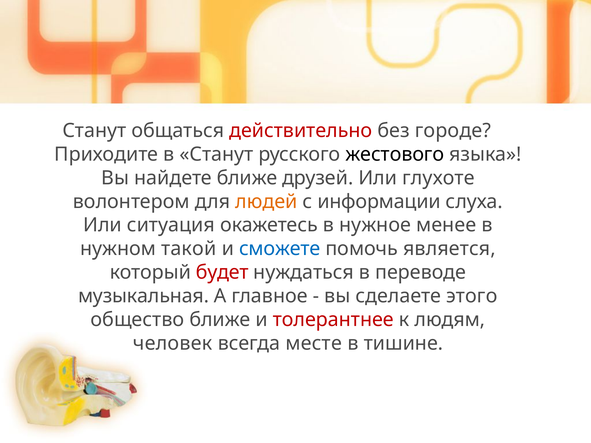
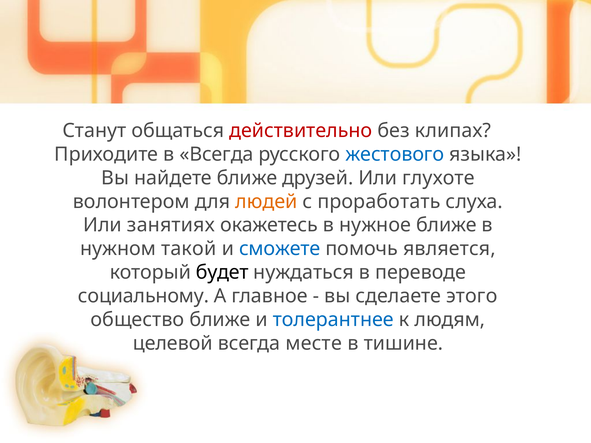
городе: городе -> клипах
в Станут: Станут -> Всегда
жестового colour: black -> blue
информации: информации -> проработать
ситуация: ситуация -> занятиях
нужное менее: менее -> ближе
будет colour: red -> black
музыкальная: музыкальная -> социальному
толерантнее colour: red -> blue
человек: человек -> целевой
